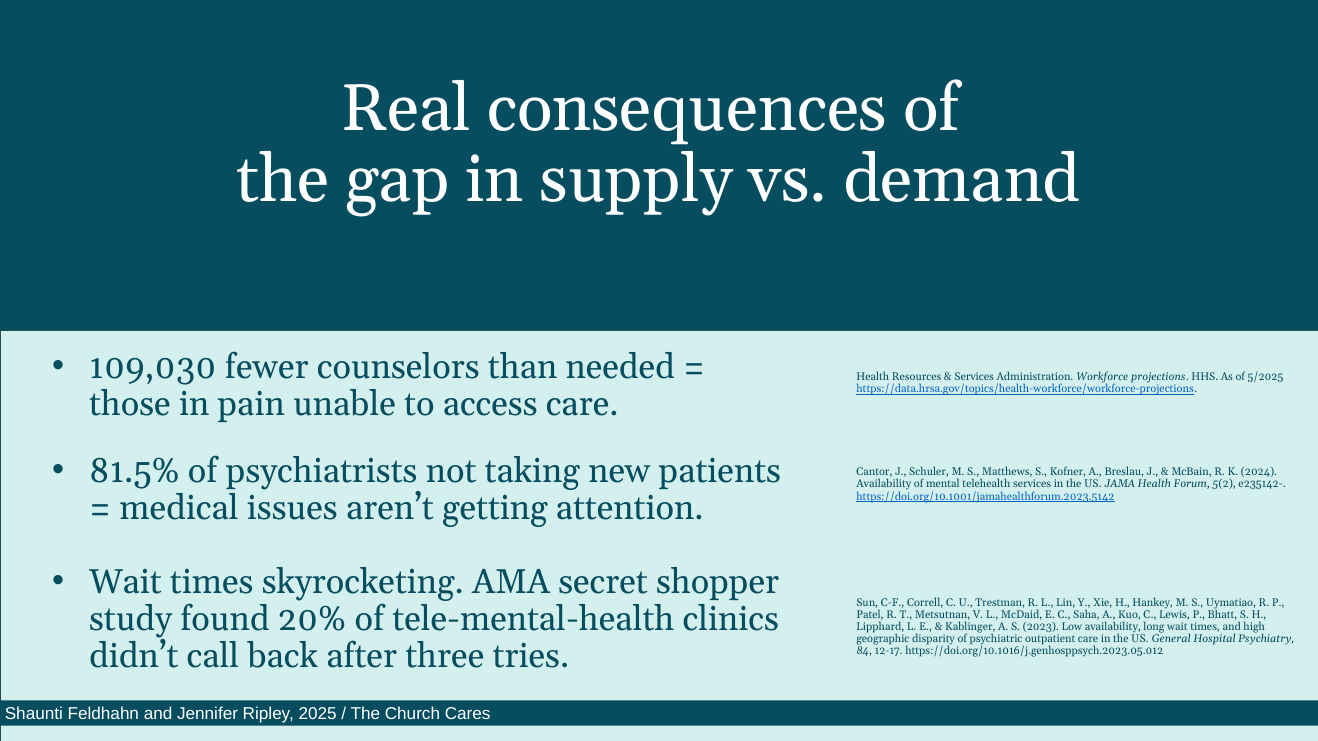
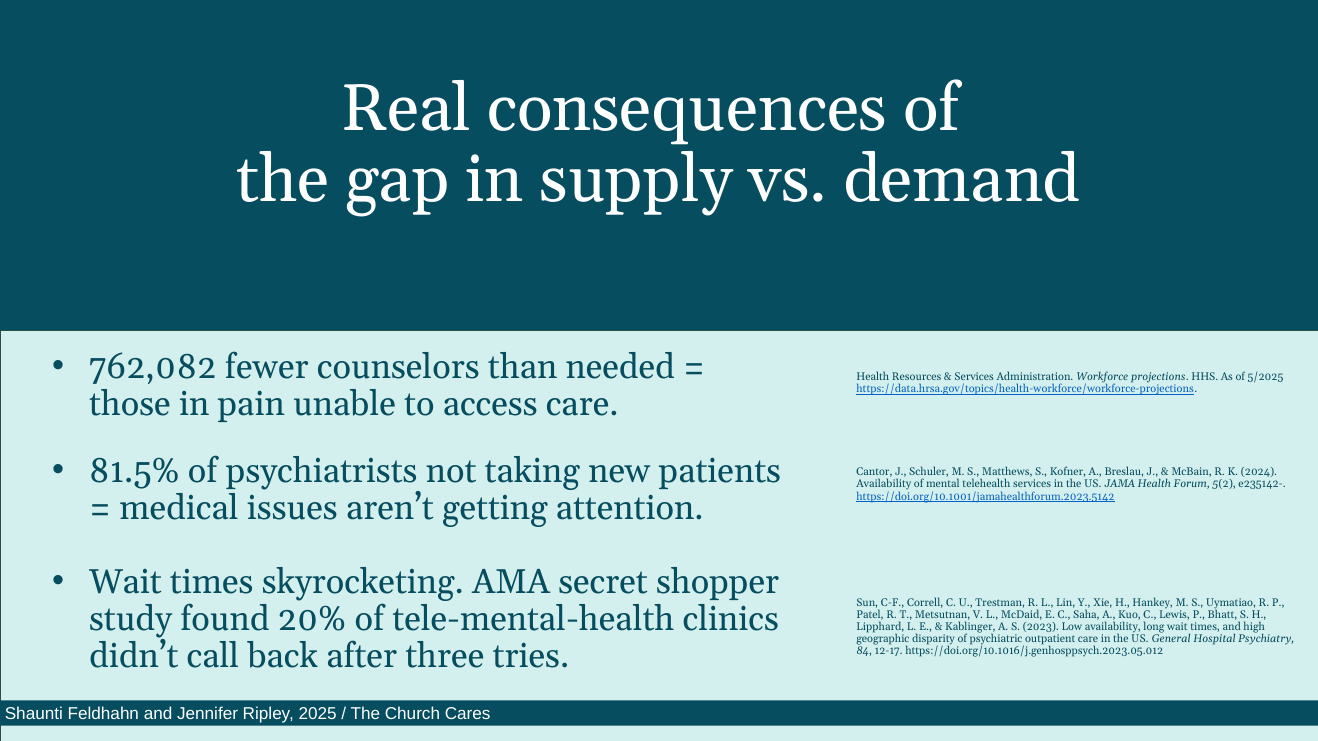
109,030: 109,030 -> 762,082
